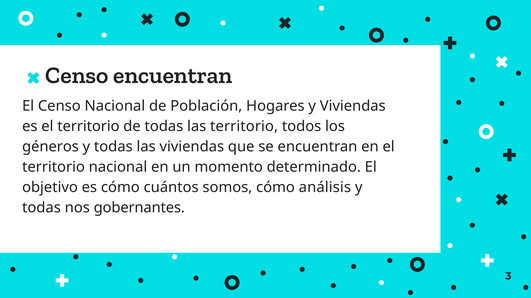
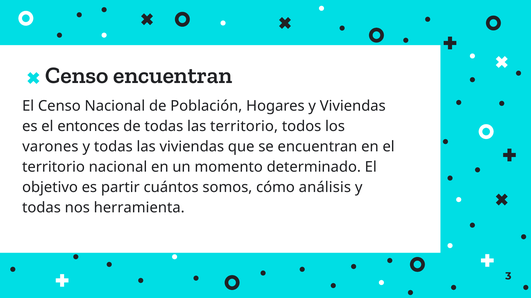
es el territorio: territorio -> entonces
géneros: géneros -> varones
es cómo: cómo -> partir
gobernantes: gobernantes -> herramienta
